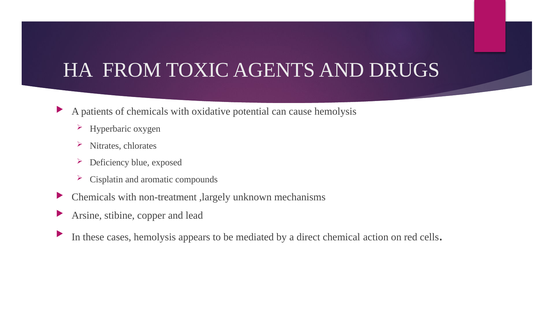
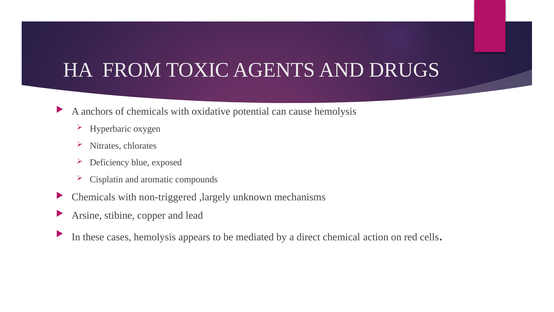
patients: patients -> anchors
non-treatment: non-treatment -> non-triggered
